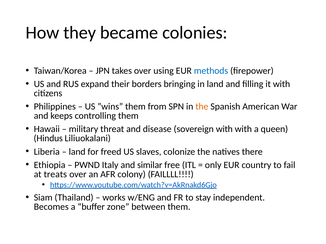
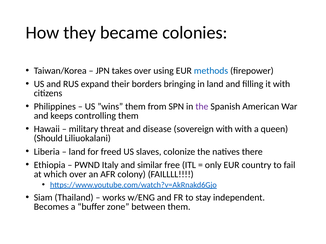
the at (202, 107) colour: orange -> purple
Hindus: Hindus -> Should
treats: treats -> which
